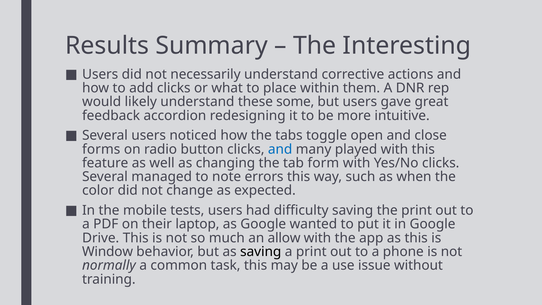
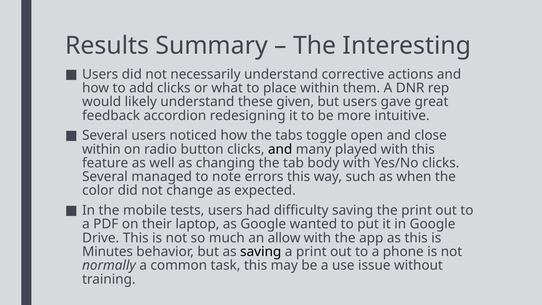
some: some -> given
forms at (101, 149): forms -> within
and at (280, 149) colour: blue -> black
form: form -> body
Window: Window -> Minutes
